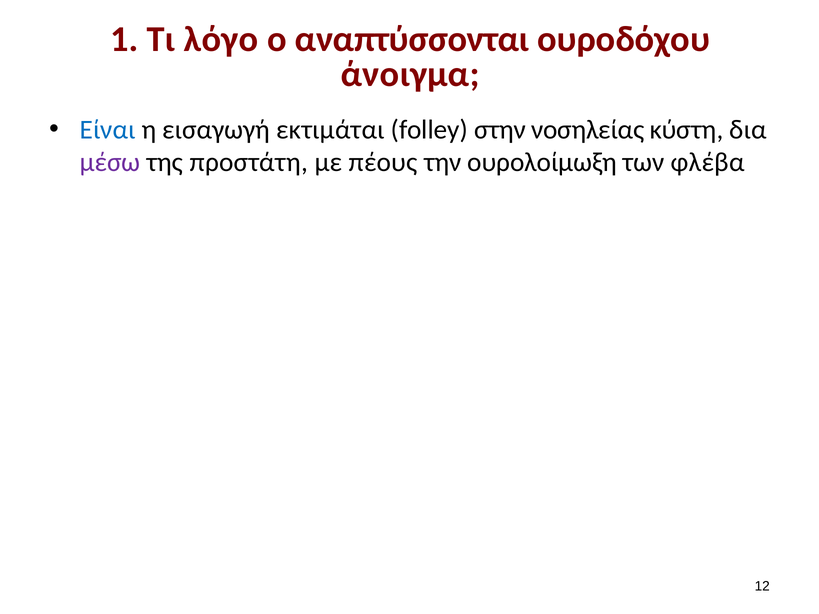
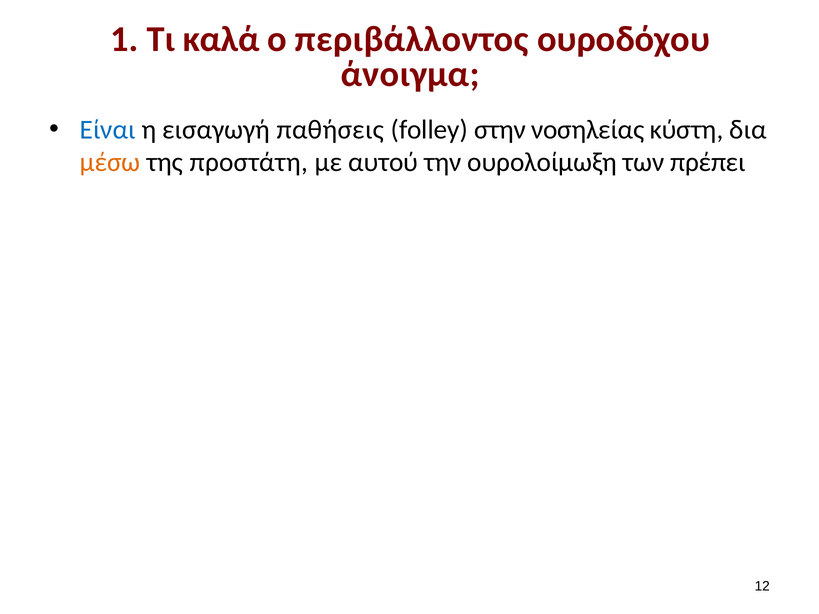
λόγο: λόγο -> καλά
αναπτύσσονται: αναπτύσσονται -> περιβάλλοντος
εκτιμάται: εκτιμάται -> παθήσεις
μέσω colour: purple -> orange
πέους: πέους -> αυτού
φλέβα: φλέβα -> πρέπει
